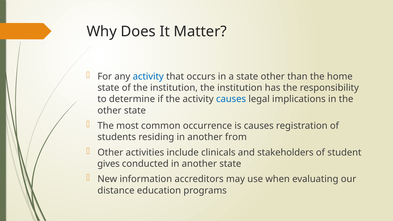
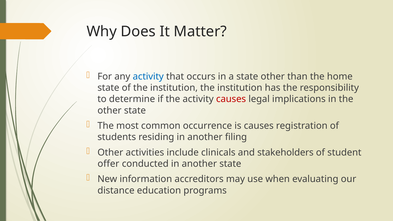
causes at (231, 99) colour: blue -> red
from: from -> filing
gives: gives -> offer
